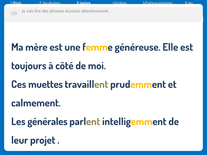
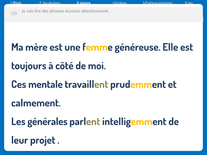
muettes: muettes -> mentale
